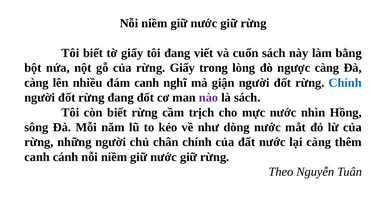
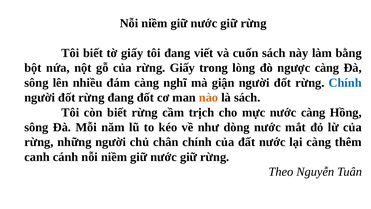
càng at (36, 83): càng -> sông
đám canh: canh -> càng
nào colour: purple -> orange
nước nhìn: nhìn -> càng
